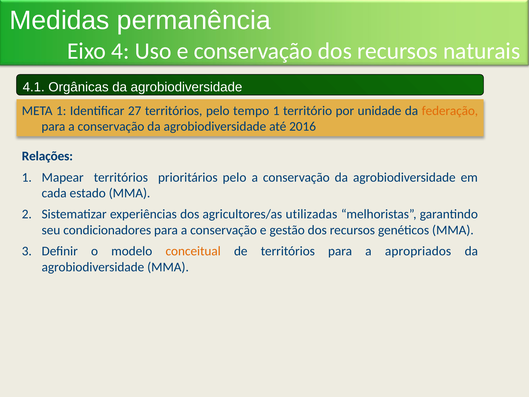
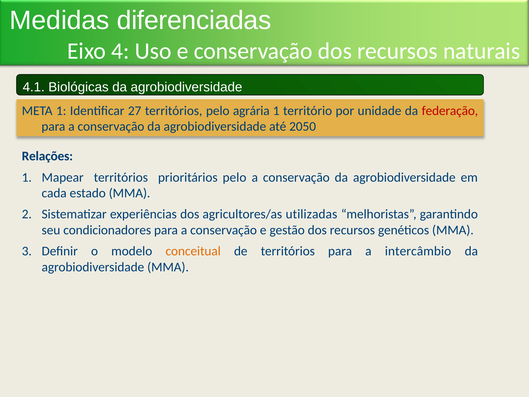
permanência: permanência -> diferenciadas
Orgânicas: Orgânicas -> Biológicas
tempo: tempo -> agrária
federação colour: orange -> red
2016: 2016 -> 2050
apropriados: apropriados -> intercâmbio
